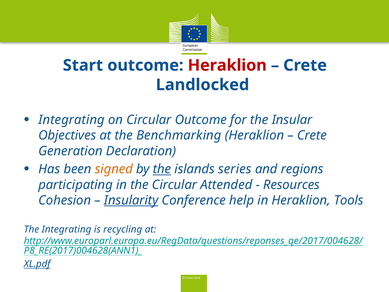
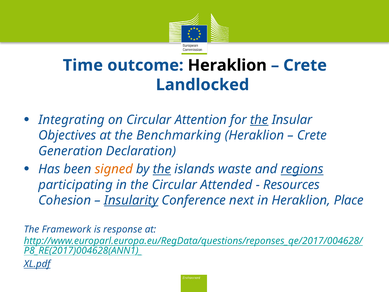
Start: Start -> Time
Heraklion at (227, 65) colour: red -> black
Circular Outcome: Outcome -> Attention
the at (259, 120) underline: none -> present
series: series -> waste
regions underline: none -> present
help: help -> next
Tools: Tools -> Place
The Integrating: Integrating -> Framework
recycling: recycling -> response
